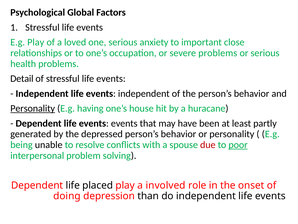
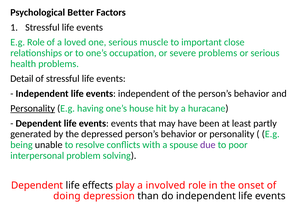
Global: Global -> Better
E.g Play: Play -> Role
anxiety: anxiety -> muscle
due colour: red -> purple
poor underline: present -> none
placed: placed -> effects
